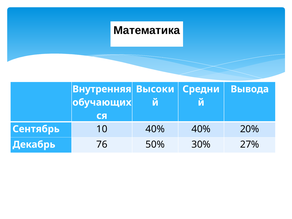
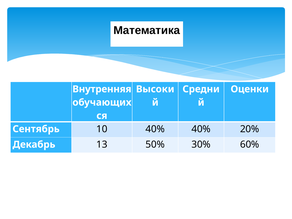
Вывода: Вывода -> Оценки
76: 76 -> 13
27%: 27% -> 60%
